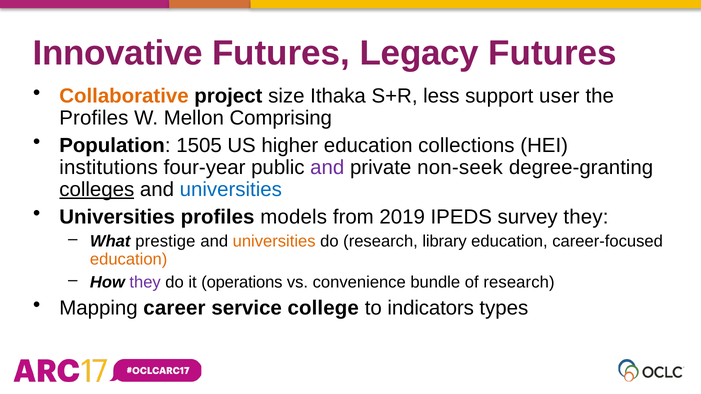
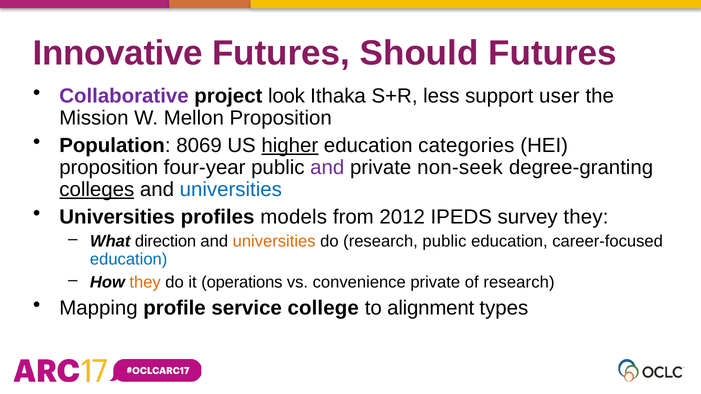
Legacy: Legacy -> Should
Collaborative colour: orange -> purple
size: size -> look
Profiles at (94, 118): Profiles -> Mission
Mellon Comprising: Comprising -> Proposition
1505: 1505 -> 8069
higher underline: none -> present
collections: collections -> categories
institutions at (109, 168): institutions -> proposition
2019: 2019 -> 2012
prestige: prestige -> direction
research library: library -> public
education at (129, 260) colour: orange -> blue
they at (145, 283) colour: purple -> orange
convenience bundle: bundle -> private
career: career -> profile
indicators: indicators -> alignment
